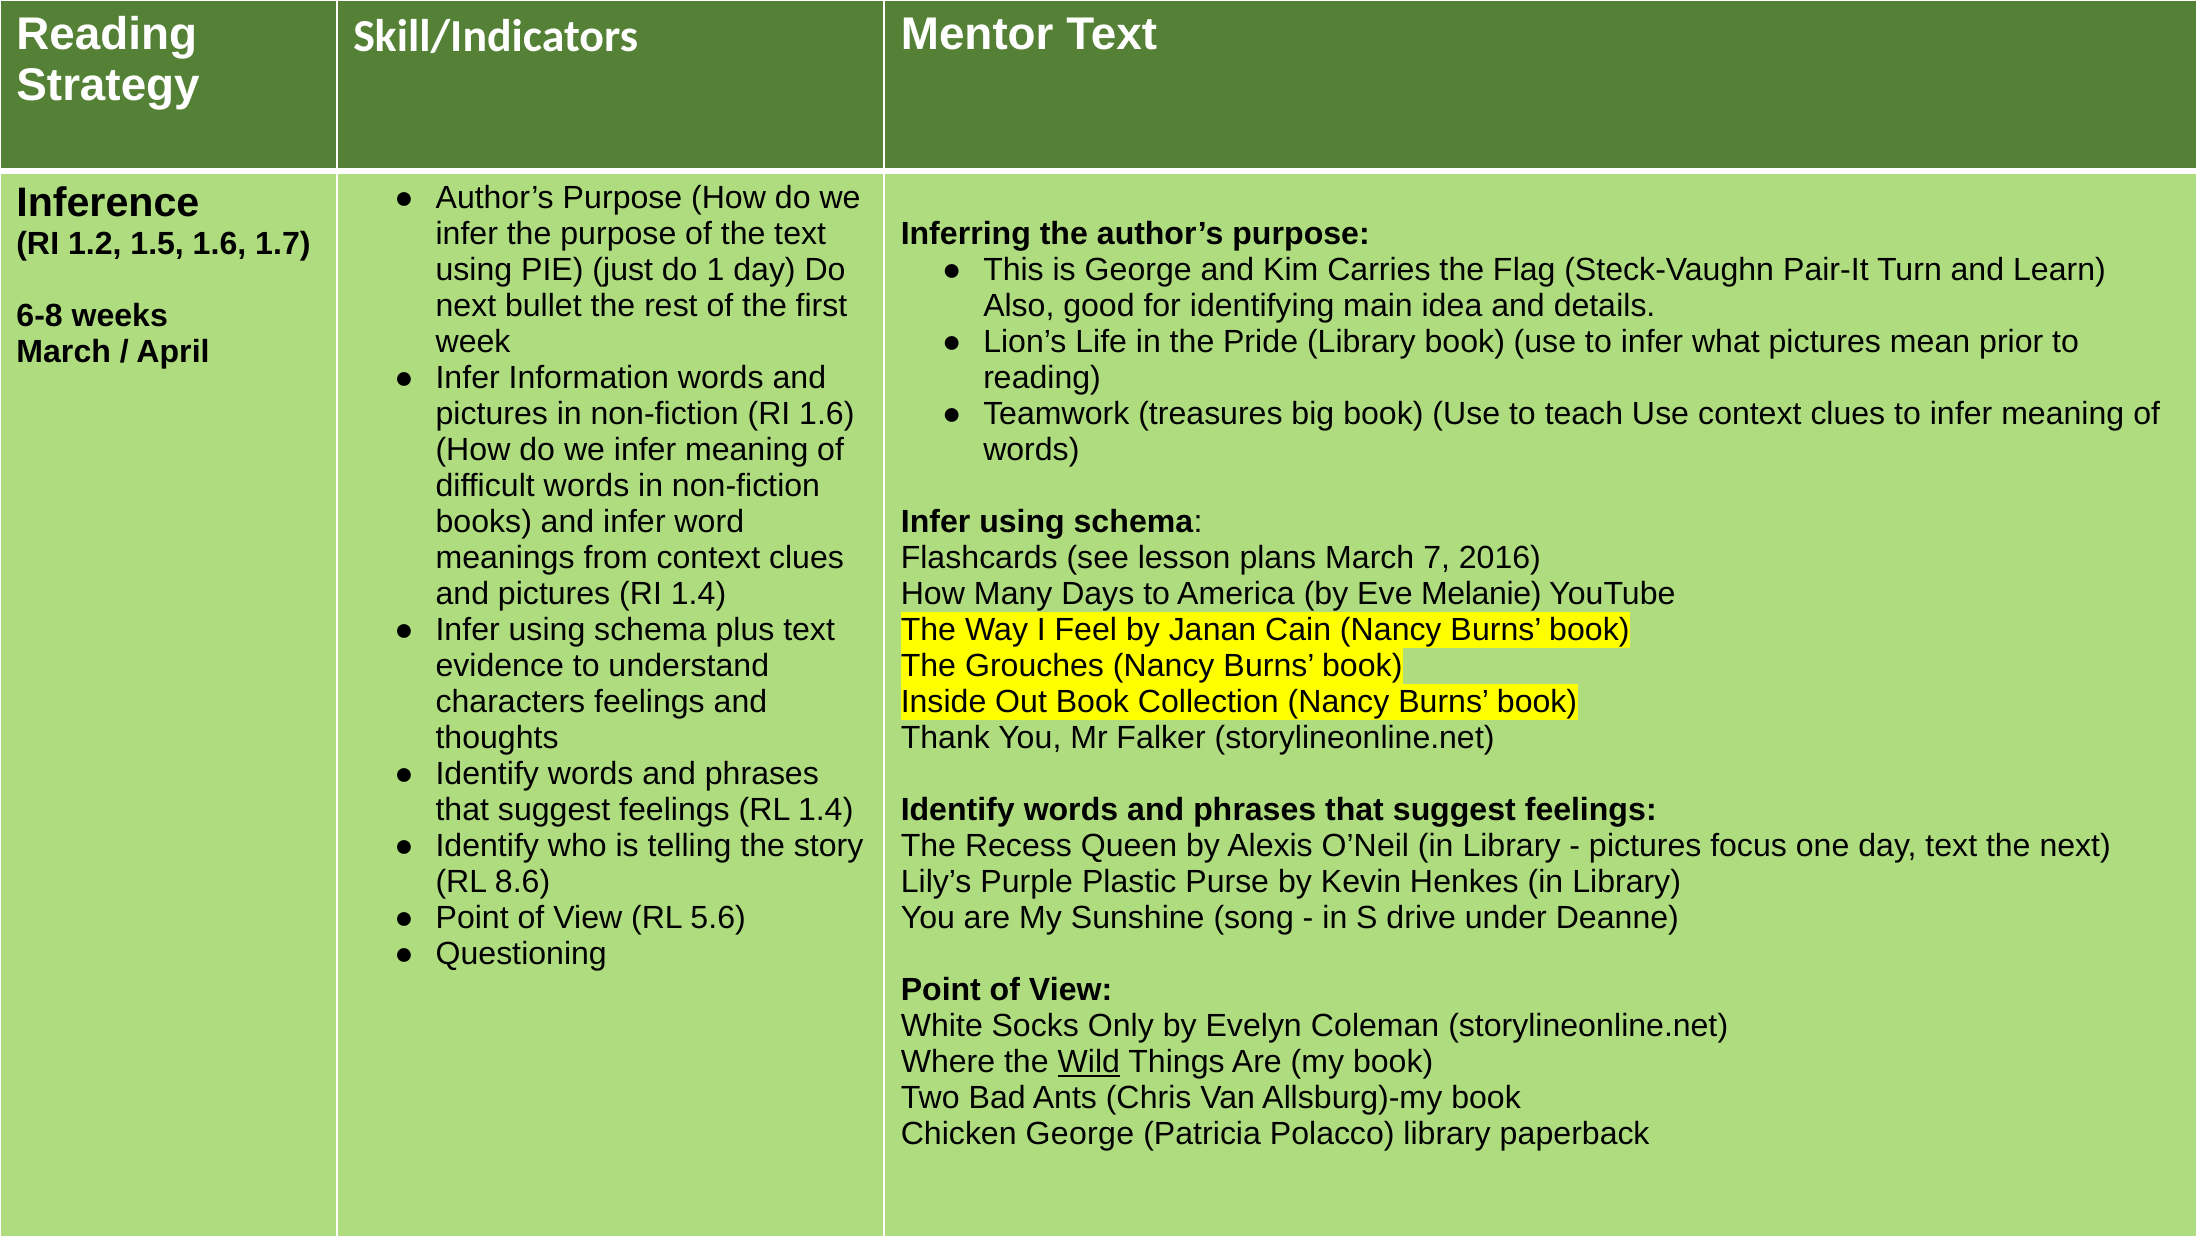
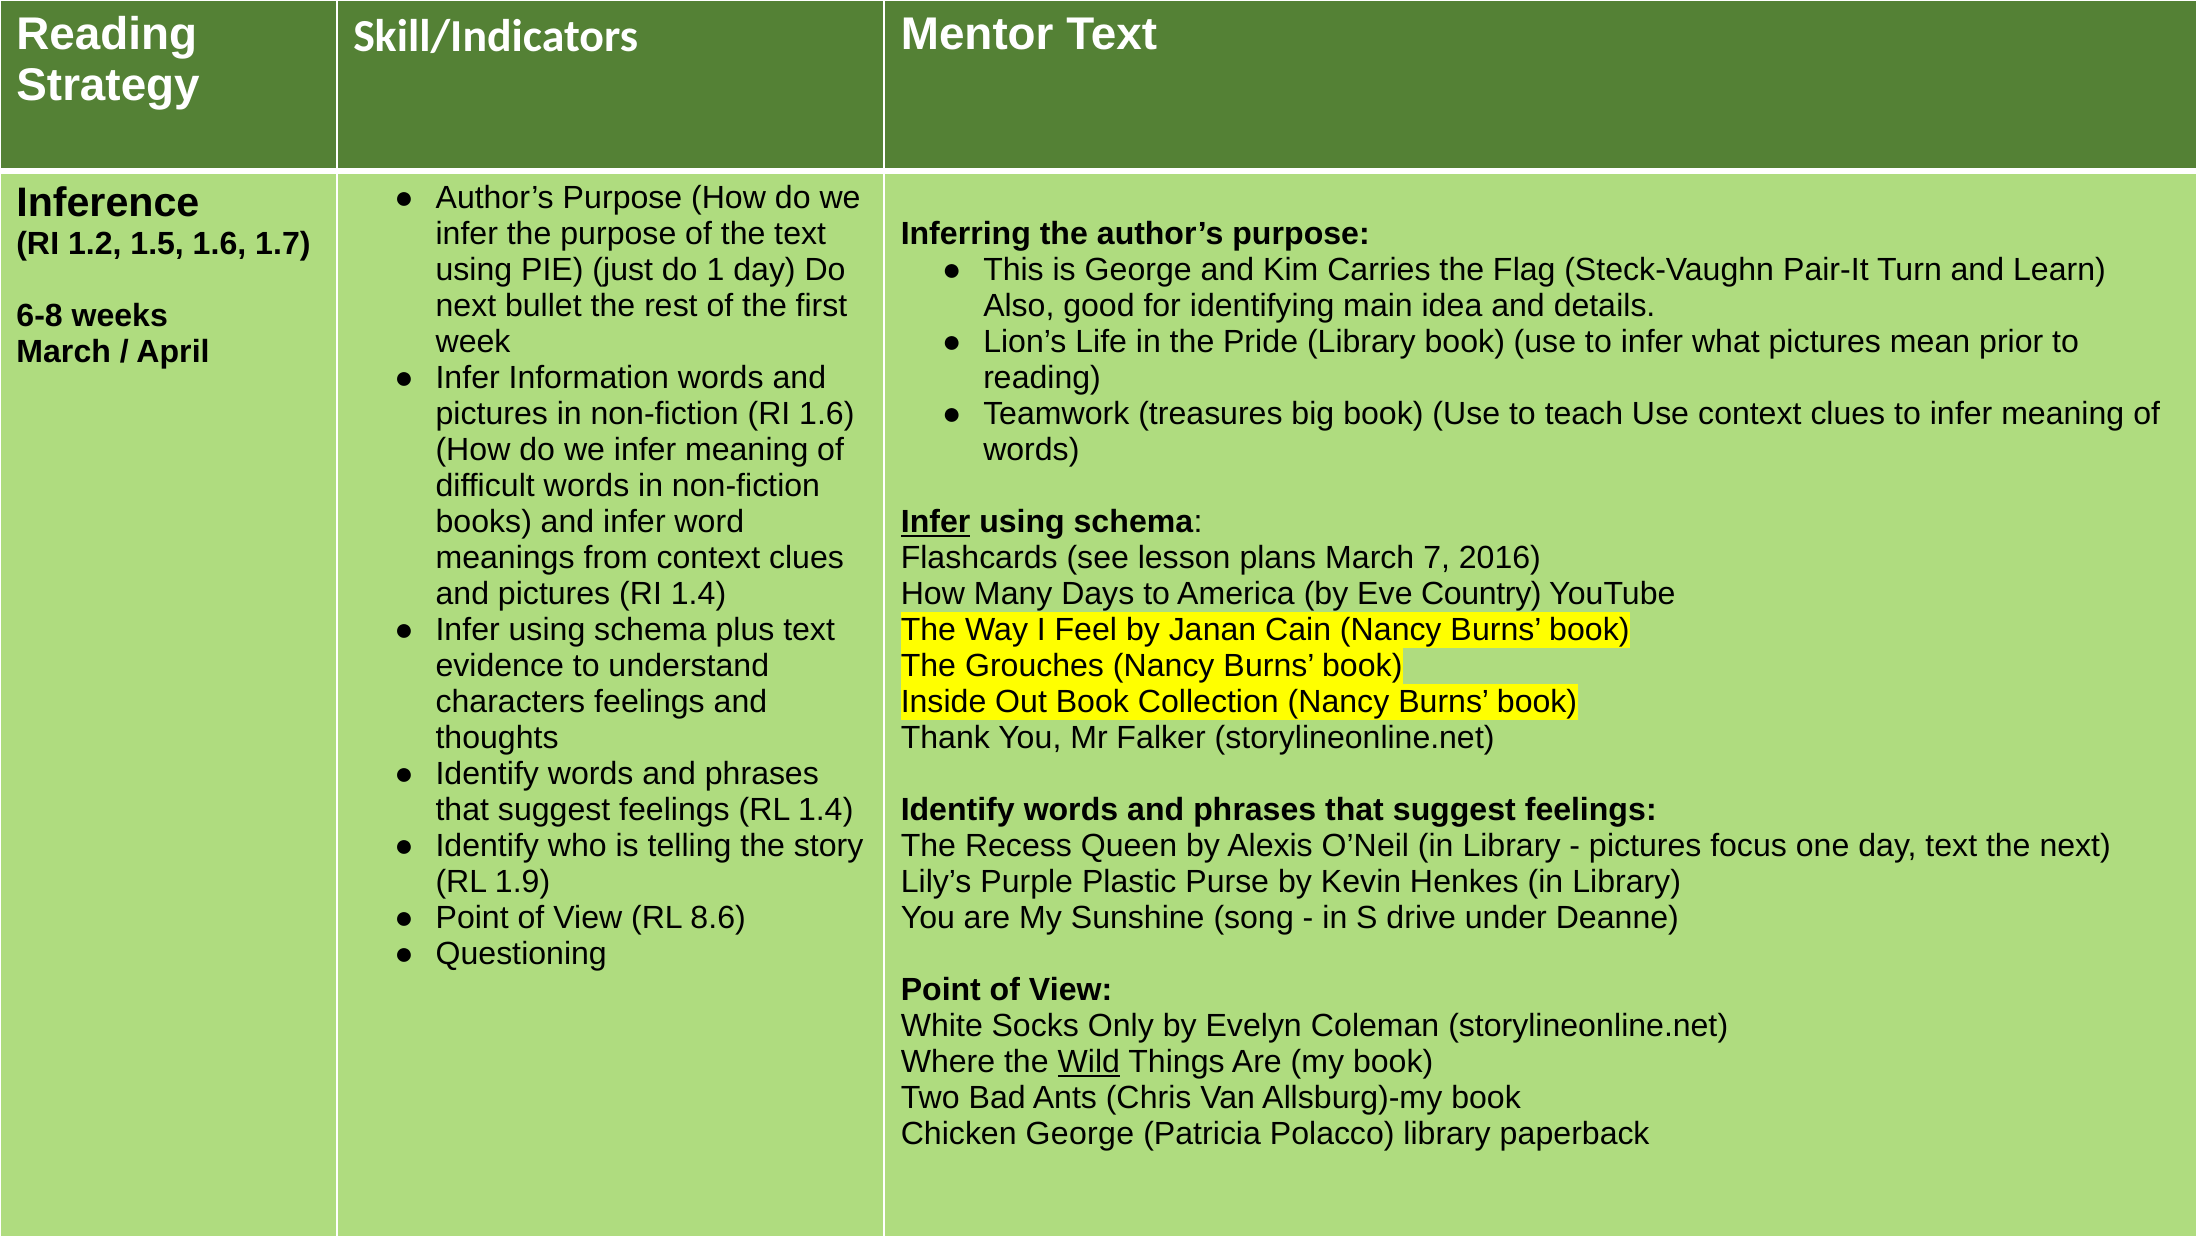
Infer at (936, 522) underline: none -> present
Melanie: Melanie -> Country
8.6: 8.6 -> 1.9
5.6: 5.6 -> 8.6
